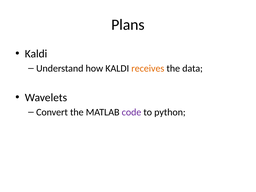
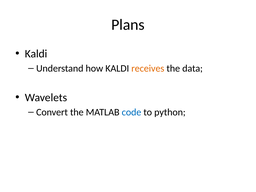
code colour: purple -> blue
